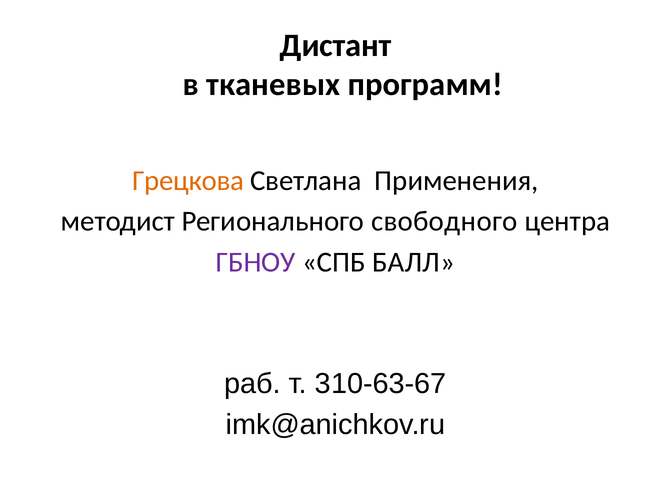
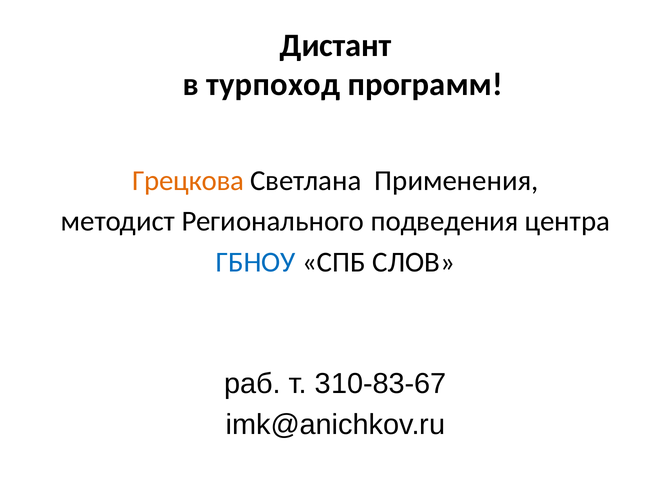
тканевых: тканевых -> турпоход
свободного: свободного -> подведения
ГБНОУ colour: purple -> blue
БАЛЛ: БАЛЛ -> СЛОВ
310-63-67: 310-63-67 -> 310-83-67
